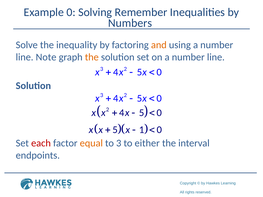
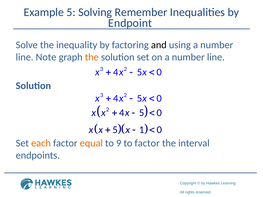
Example 0: 0 -> 5
Numbers: Numbers -> Endpoint
and colour: orange -> black
each colour: red -> orange
to 3: 3 -> 9
to either: either -> factor
